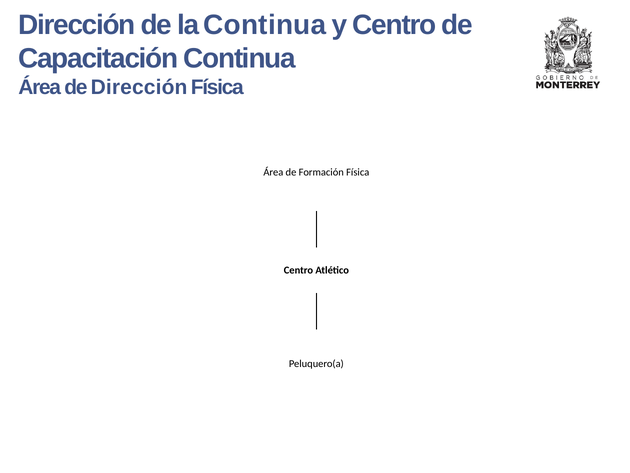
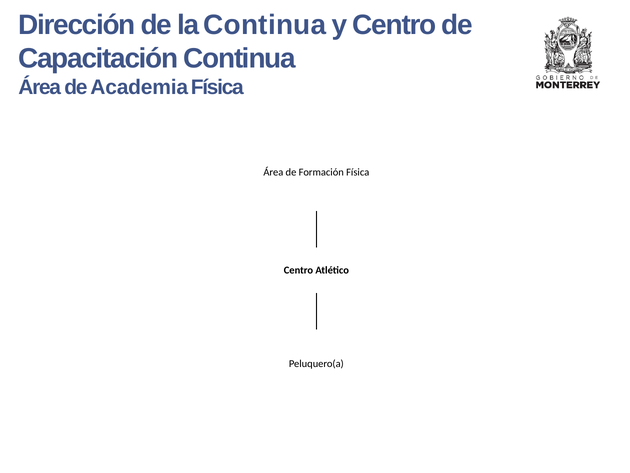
de Dirección: Dirección -> Academia
